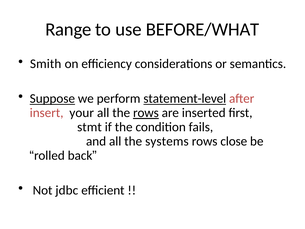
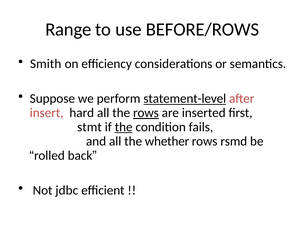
BEFORE/WHAT: BEFORE/WHAT -> BEFORE/ROWS
Suppose underline: present -> none
your: your -> hard
the at (124, 127) underline: none -> present
systems: systems -> whether
close: close -> rsmd
